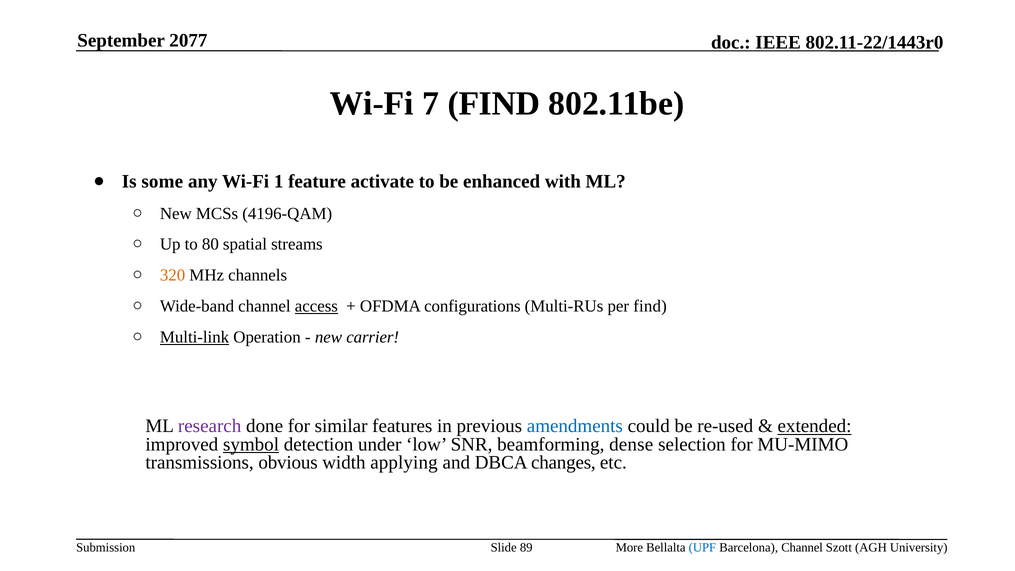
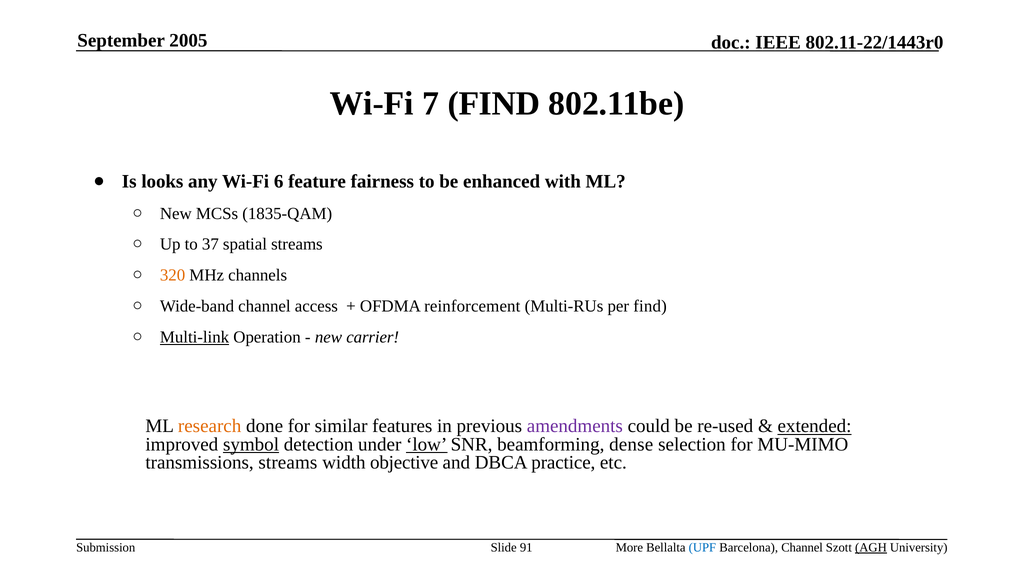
2077: 2077 -> 2005
some: some -> looks
1: 1 -> 6
activate: activate -> fairness
4196-QAM: 4196-QAM -> 1835-QAM
80: 80 -> 37
access underline: present -> none
configurations: configurations -> reinforcement
research colour: purple -> orange
amendments colour: blue -> purple
low underline: none -> present
transmissions obvious: obvious -> streams
applying: applying -> objective
changes: changes -> practice
89: 89 -> 91
AGH underline: none -> present
